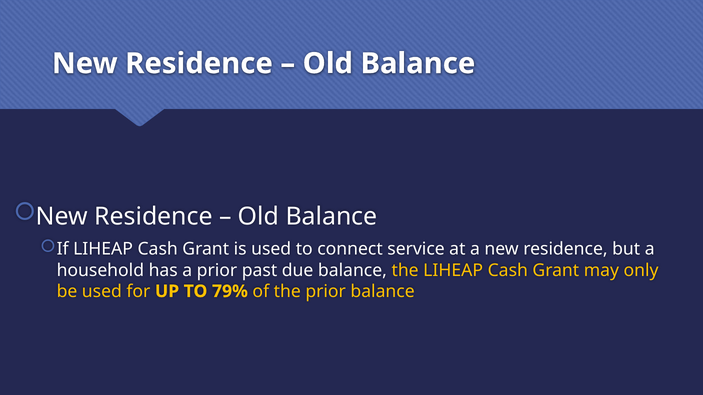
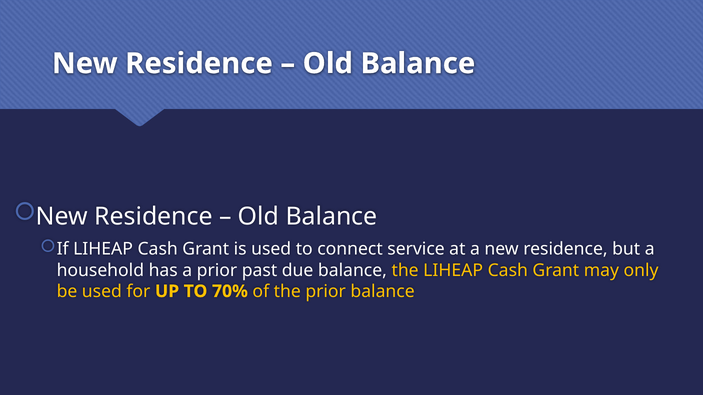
79%: 79% -> 70%
